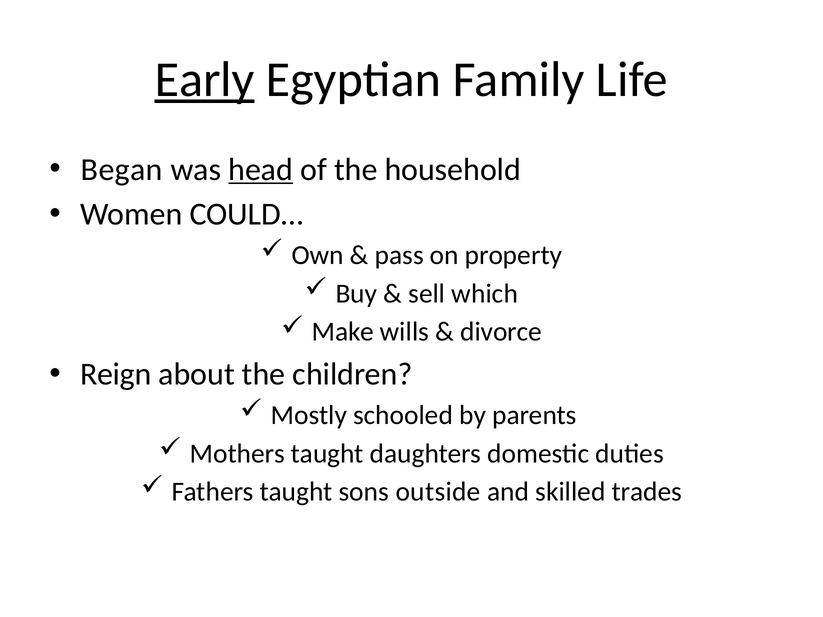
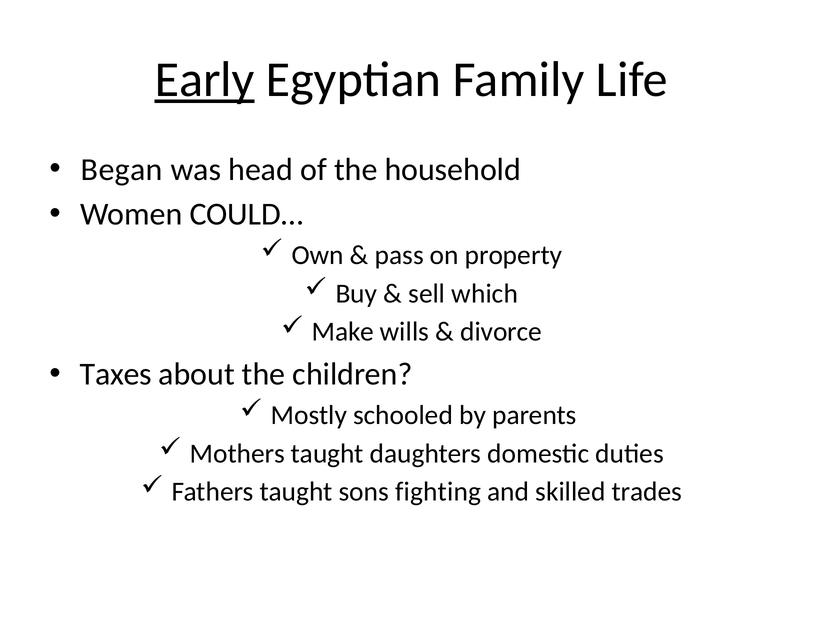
head underline: present -> none
Reign: Reign -> Taxes
outside: outside -> fighting
